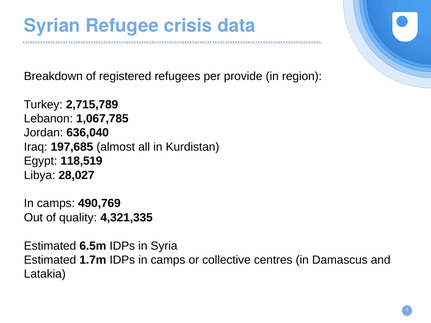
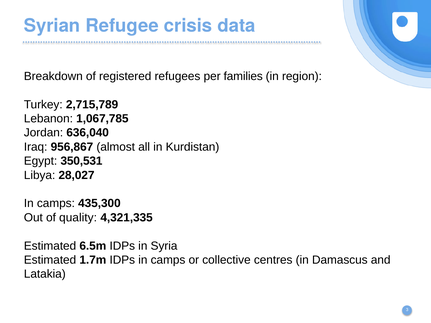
provide: provide -> families
197,685: 197,685 -> 956,867
118,519: 118,519 -> 350,531
490,769: 490,769 -> 435,300
